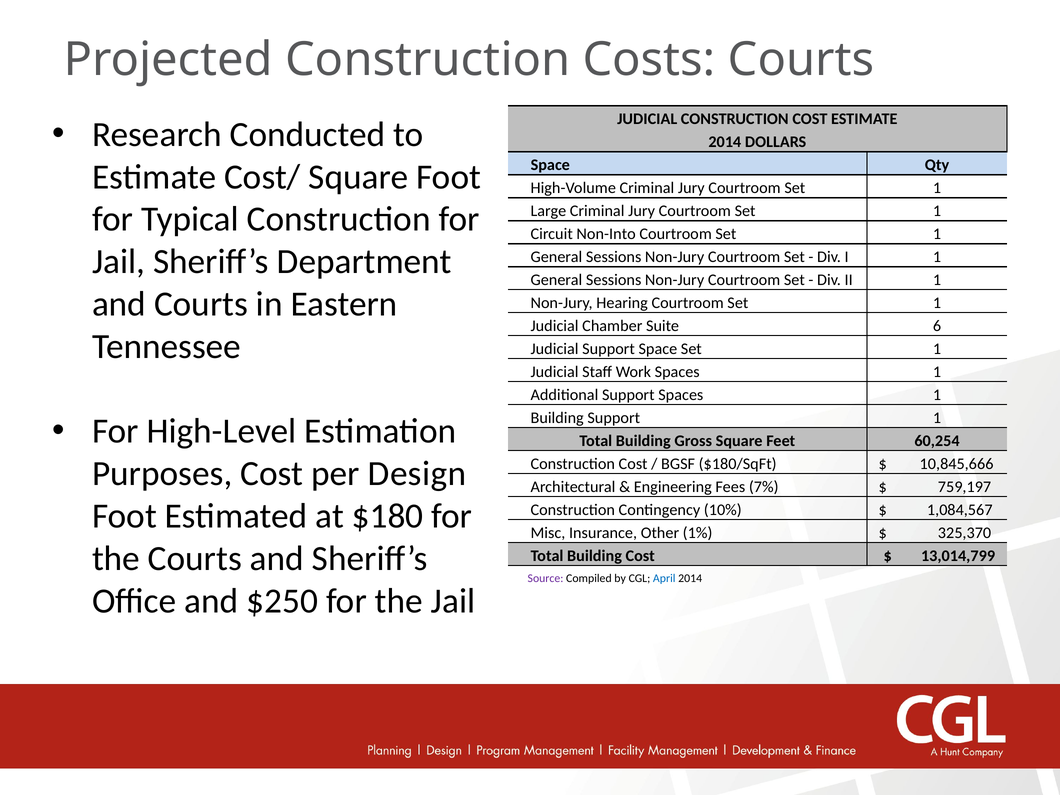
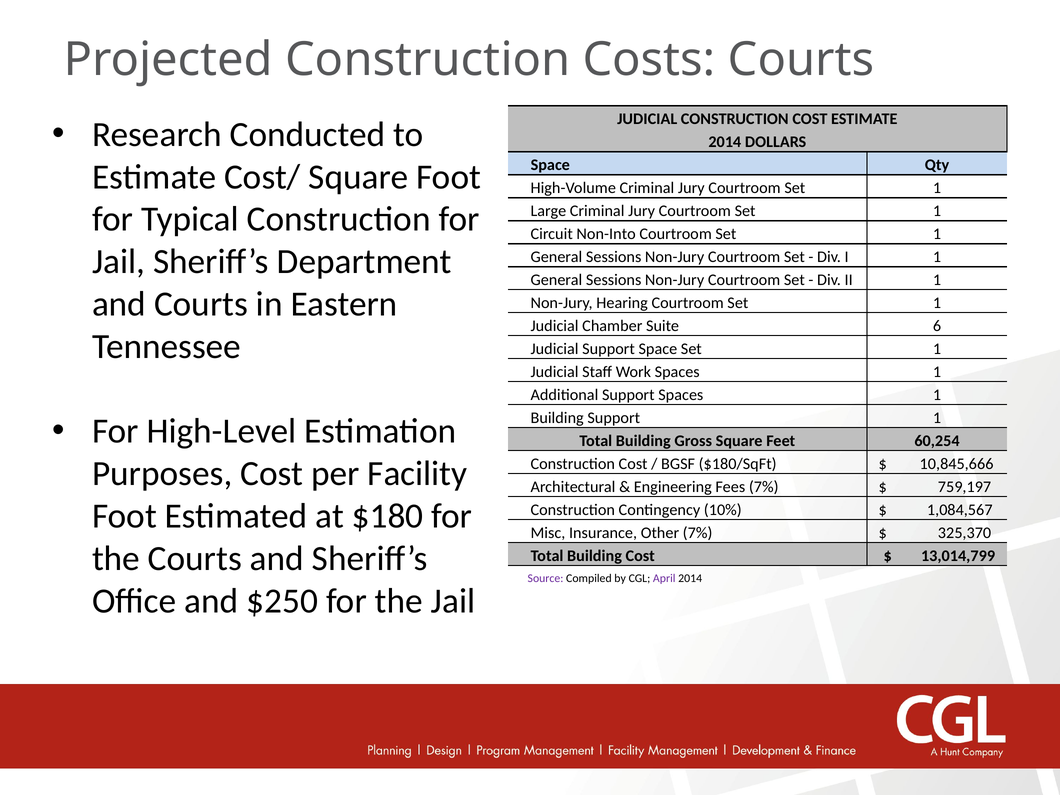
Design: Design -> Facility
Other 1%: 1% -> 7%
April colour: blue -> purple
